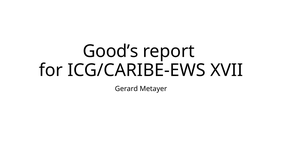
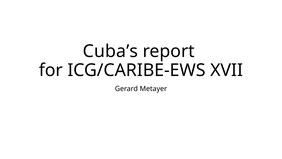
Good’s: Good’s -> Cuba’s
